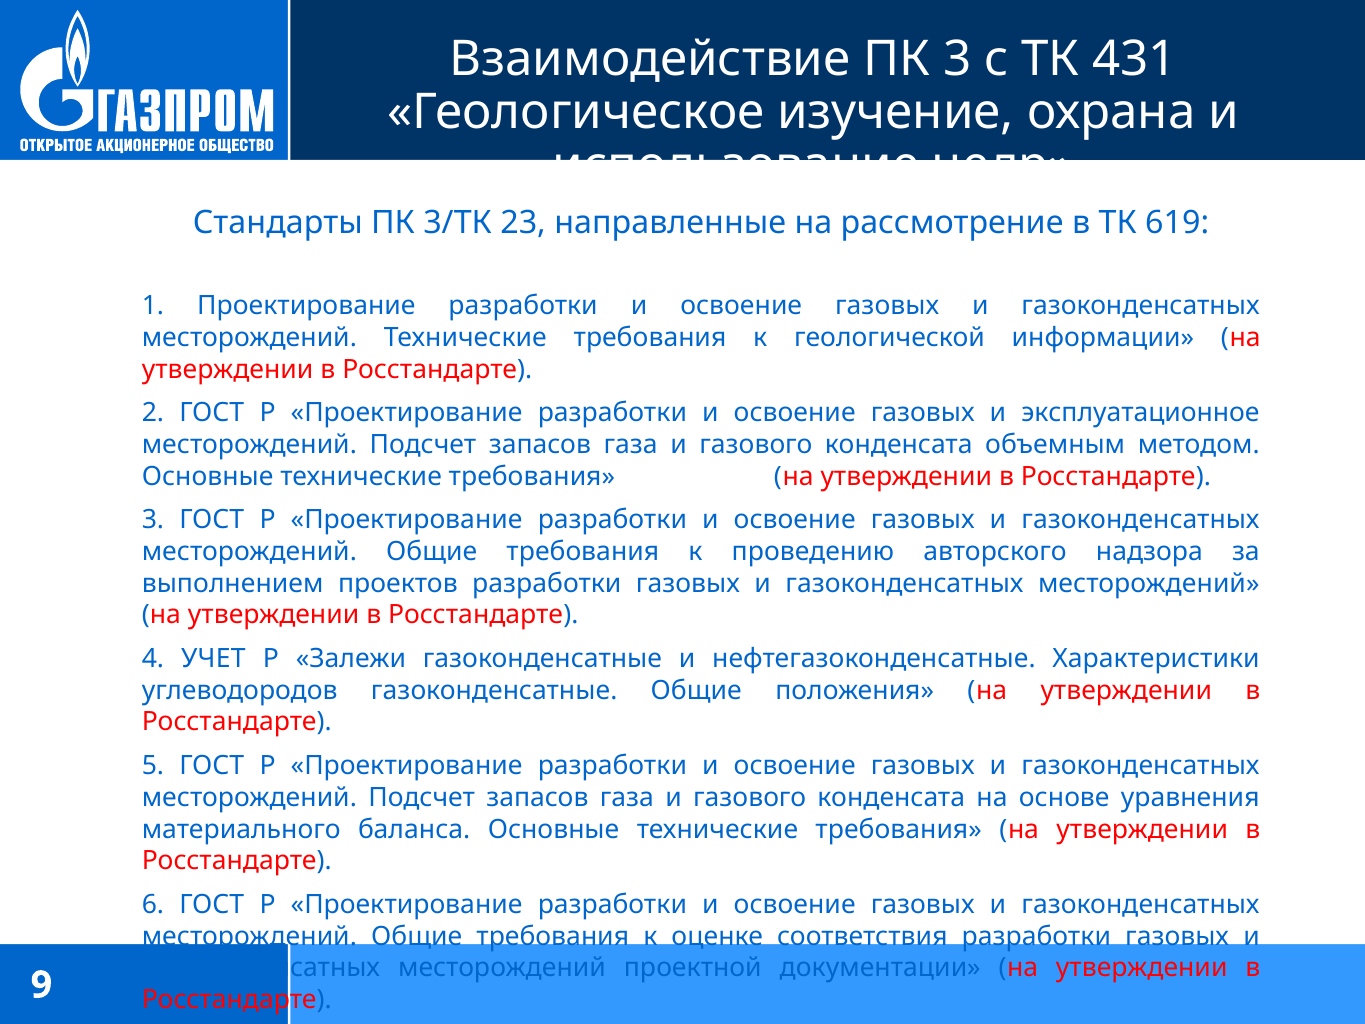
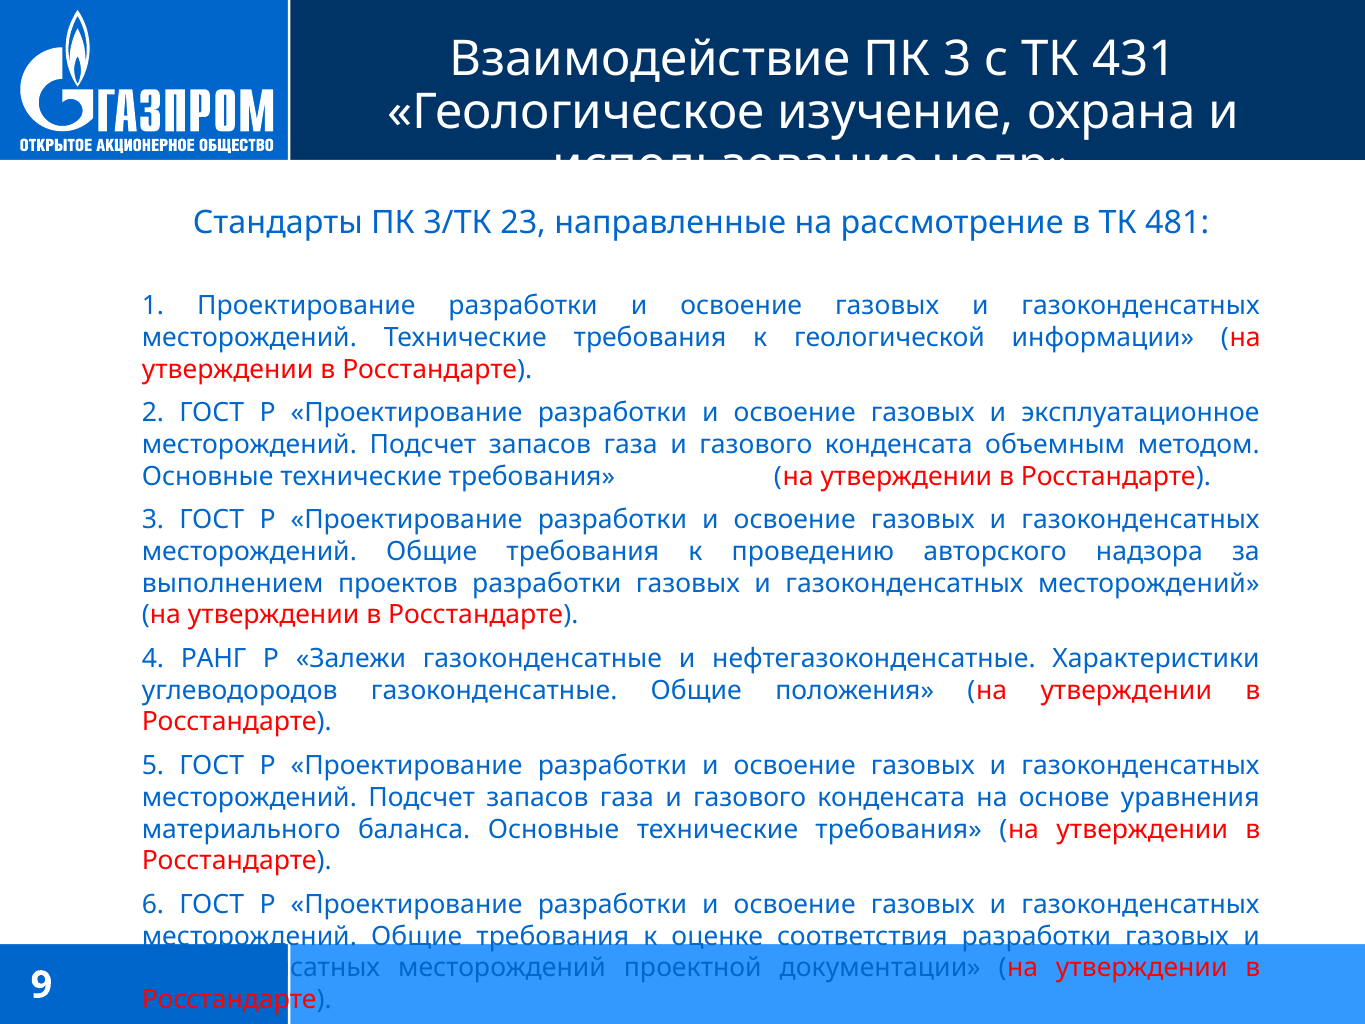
619: 619 -> 481
УЧЕТ: УЧЕТ -> РАНГ
